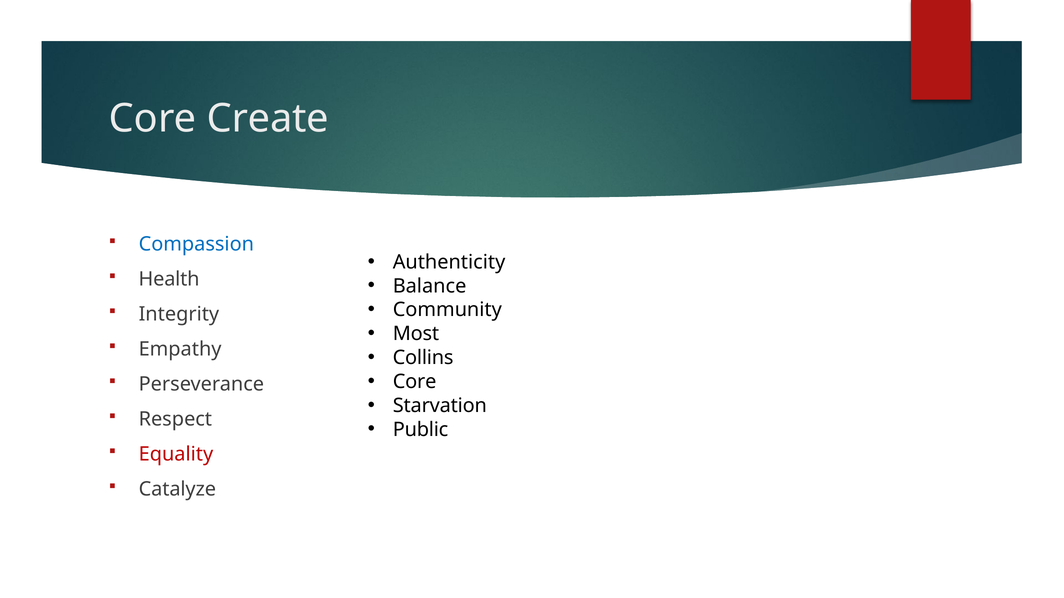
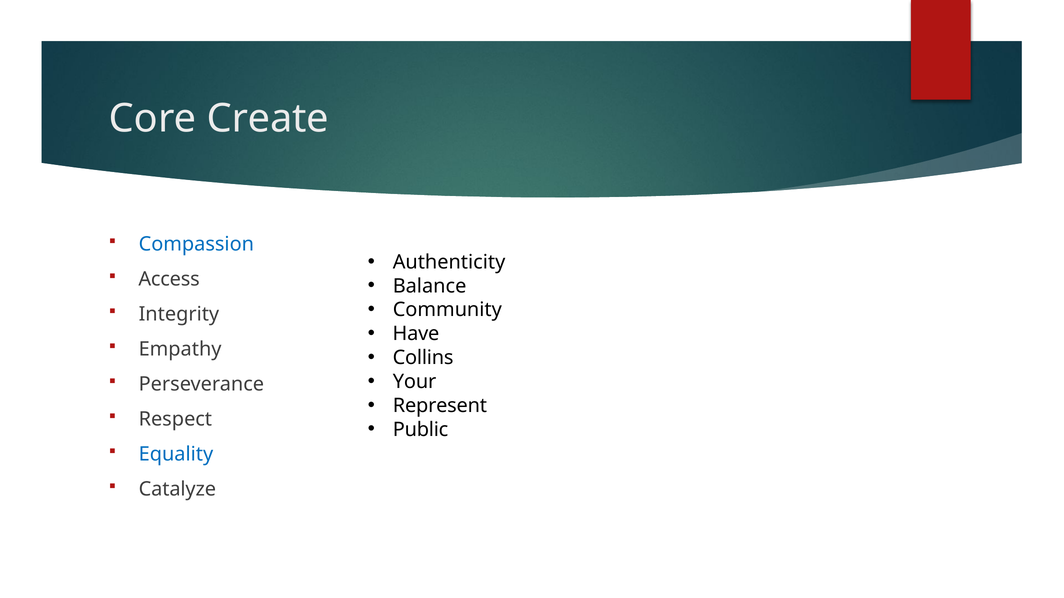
Health: Health -> Access
Most: Most -> Have
Core at (415, 382): Core -> Your
Starvation: Starvation -> Represent
Equality colour: red -> blue
